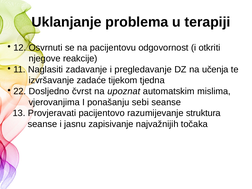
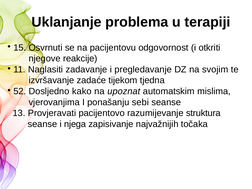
12: 12 -> 15
učenja: učenja -> svojim
22: 22 -> 52
čvrst: čvrst -> kako
jasnu: jasnu -> njega
